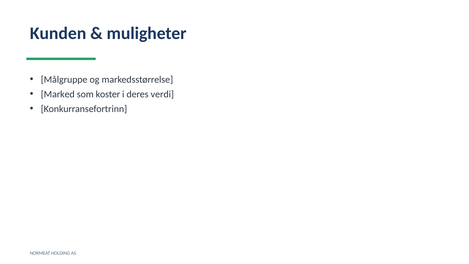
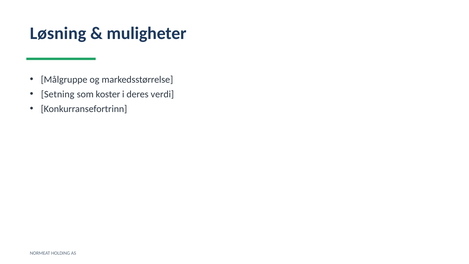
Kunden: Kunden -> Løsning
Marked: Marked -> Setning
